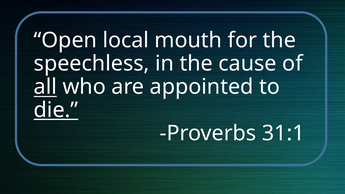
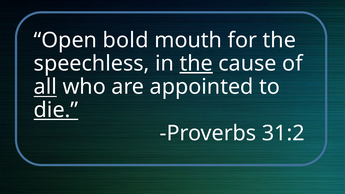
local: local -> bold
the at (196, 64) underline: none -> present
31:1: 31:1 -> 31:2
